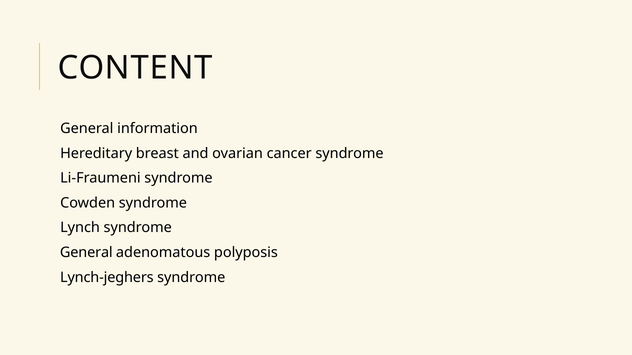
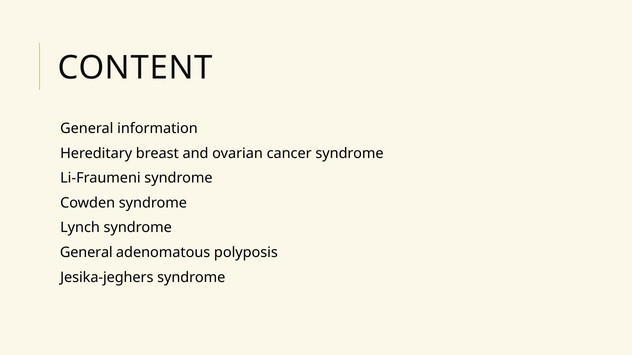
Lynch-jeghers: Lynch-jeghers -> Jesika-jeghers
